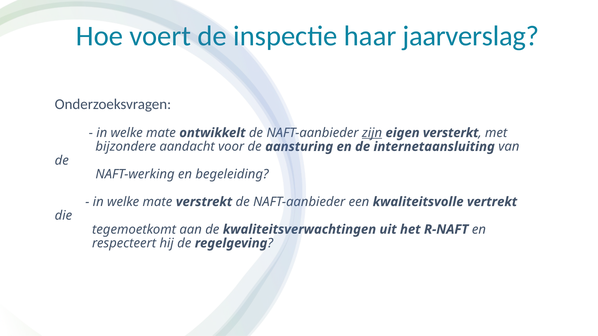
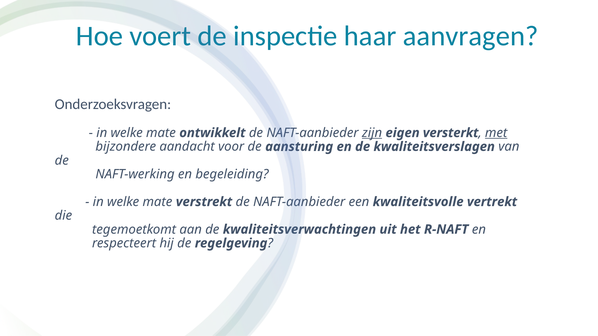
jaarverslag: jaarverslag -> aanvragen
met underline: none -> present
internetaansluiting: internetaansluiting -> kwaliteitsverslagen
